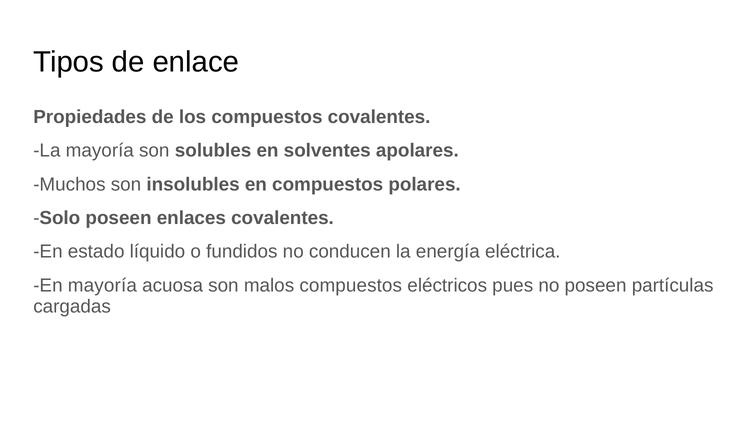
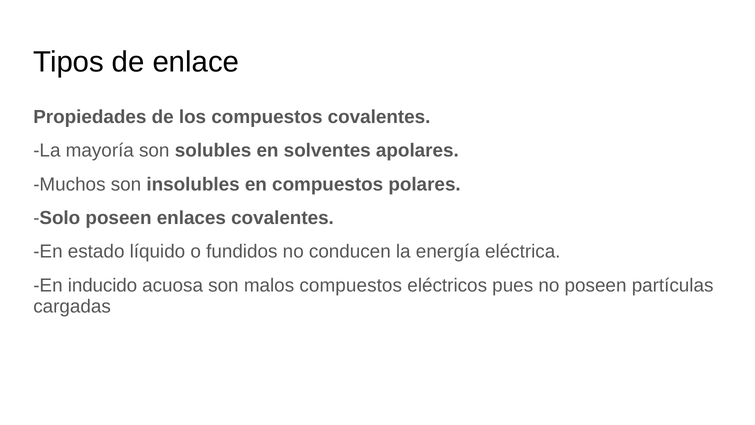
En mayoría: mayoría -> inducido
